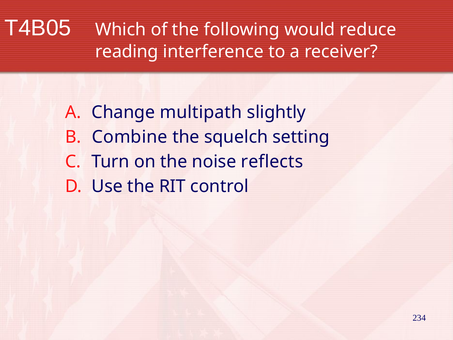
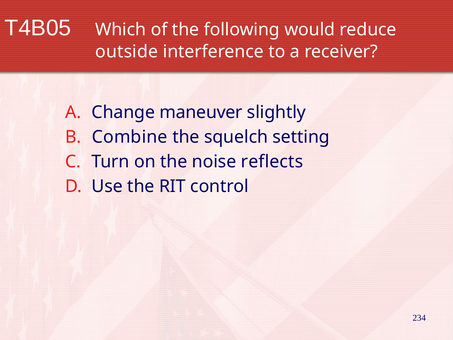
reading: reading -> outside
multipath: multipath -> maneuver
